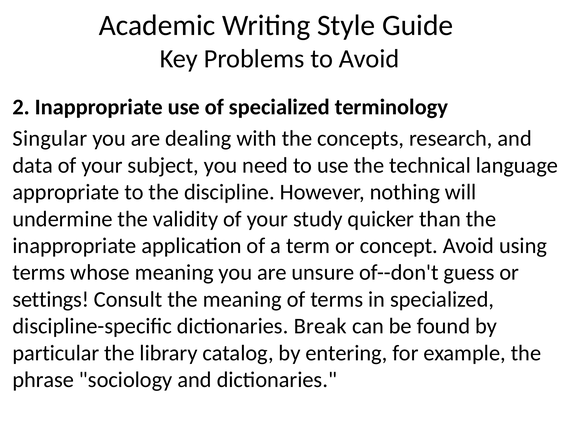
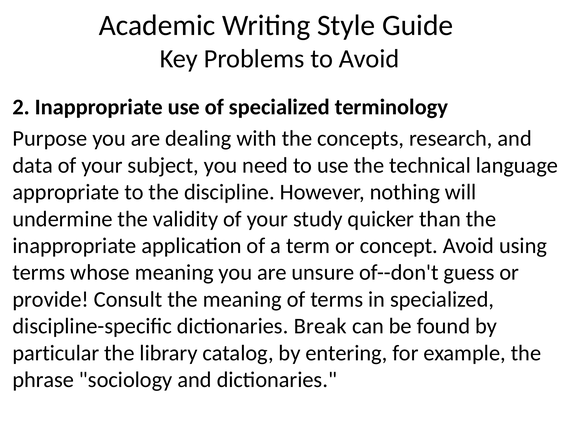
Singular: Singular -> Purpose
settings: settings -> provide
